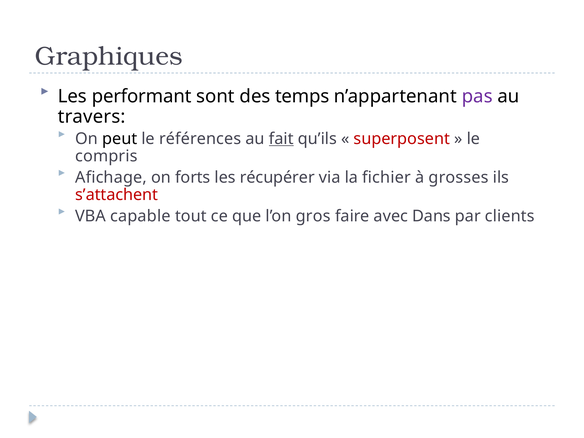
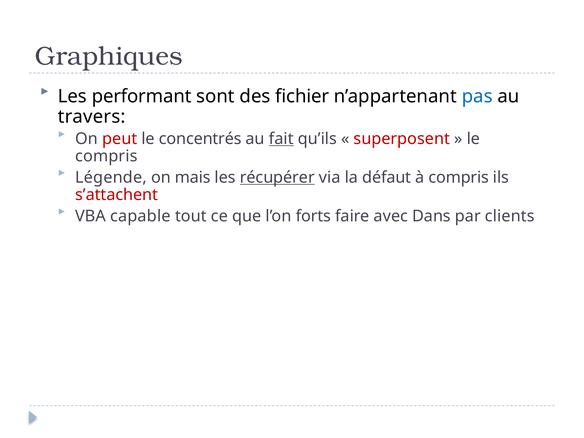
temps: temps -> fichier
pas colour: purple -> blue
peut colour: black -> red
références: références -> concentrés
Afichage: Afichage -> Légende
forts: forts -> mais
récupérer underline: none -> present
fichier: fichier -> défaut
à grosses: grosses -> compris
gros: gros -> forts
